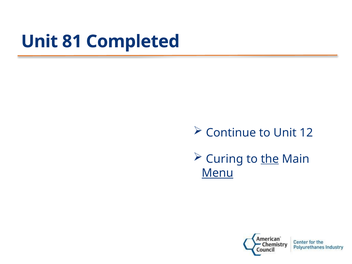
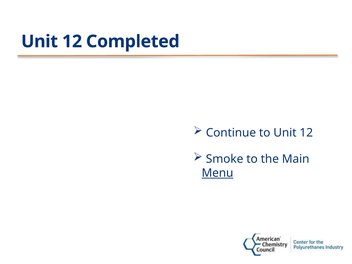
81 at (72, 41): 81 -> 12
Curing: Curing -> Smoke
the underline: present -> none
